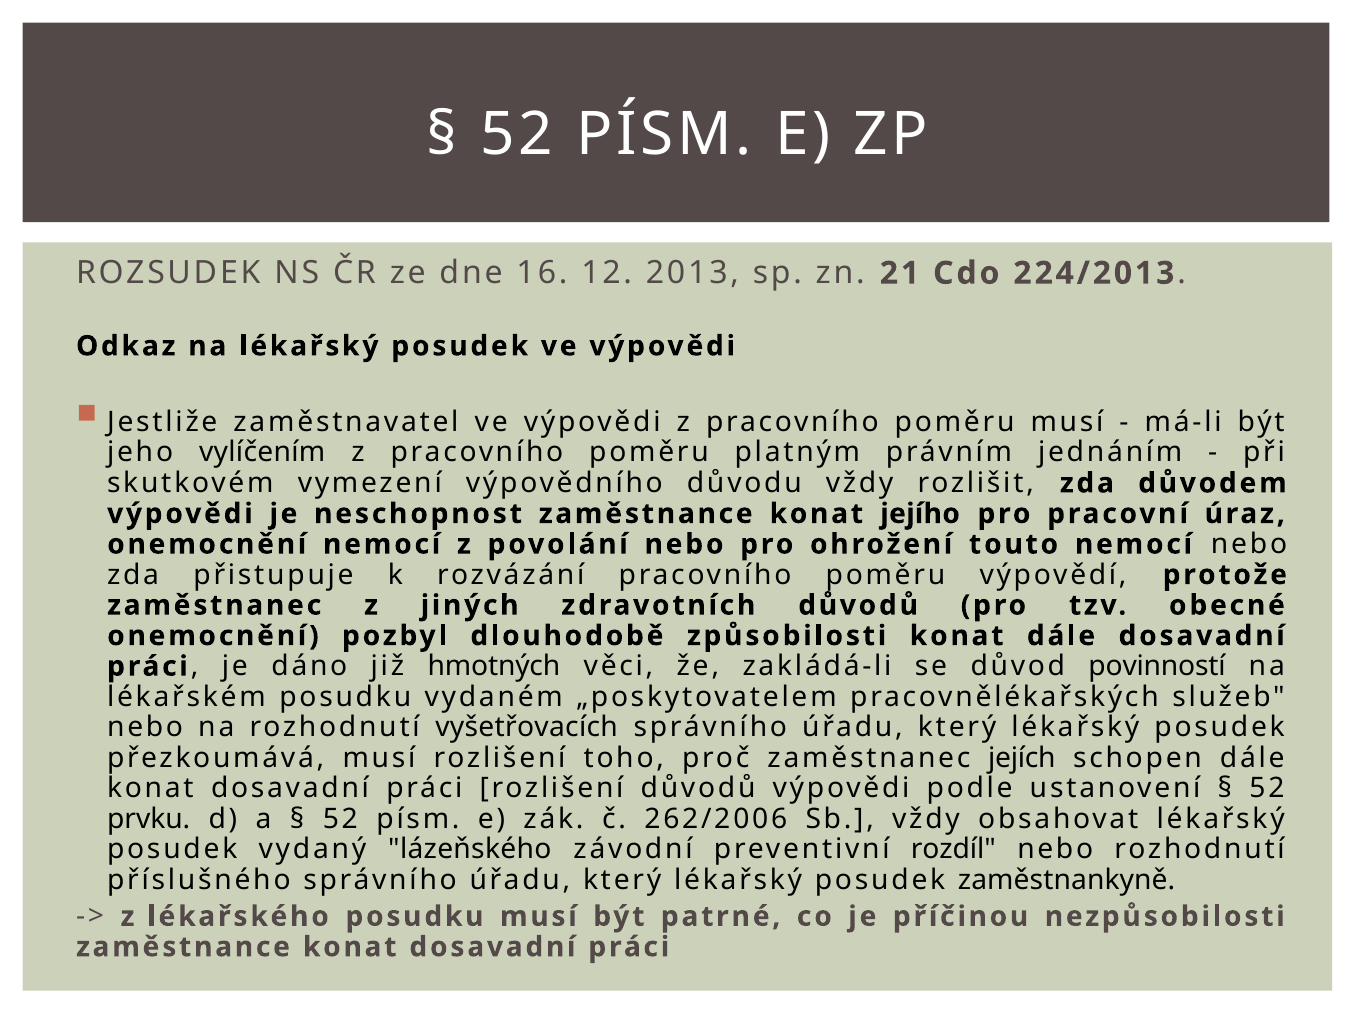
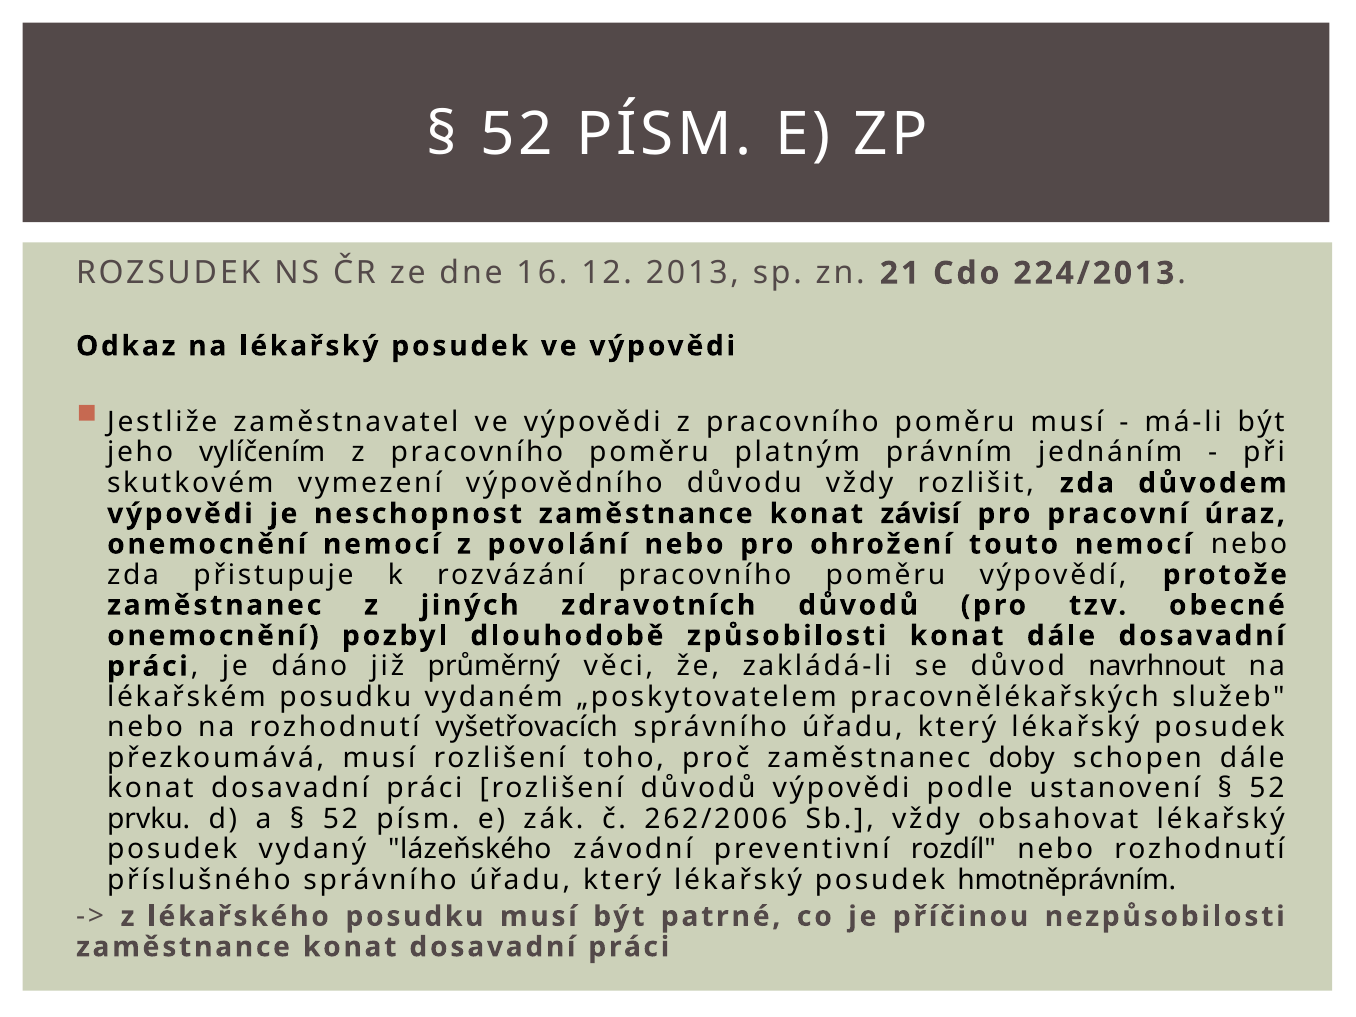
jejího: jejího -> závisí
hmotných: hmotných -> průměrný
povinností: povinností -> navrhnout
jejích: jejích -> doby
zaměstnankyně: zaměstnankyně -> hmotněprávním
